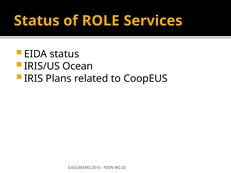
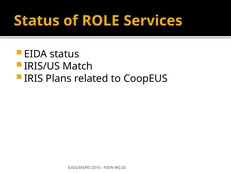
Ocean: Ocean -> Match
